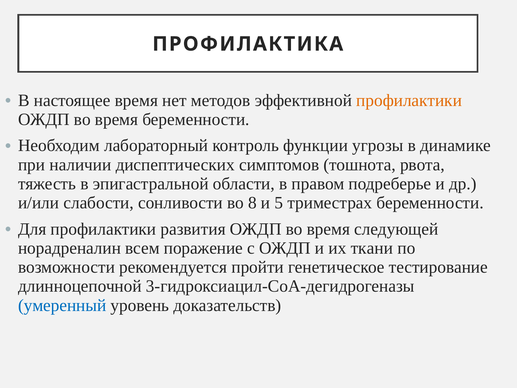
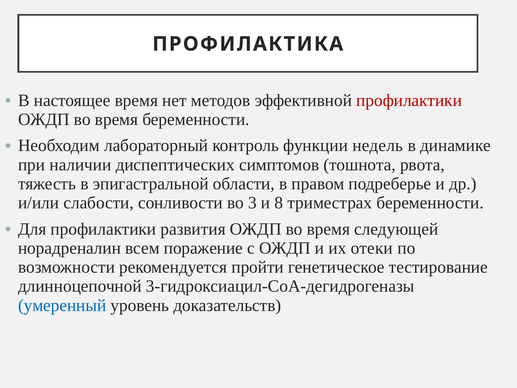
профилактики at (409, 100) colour: orange -> red
угрозы: угрозы -> недель
8: 8 -> 3
5: 5 -> 8
ткани: ткани -> отеки
